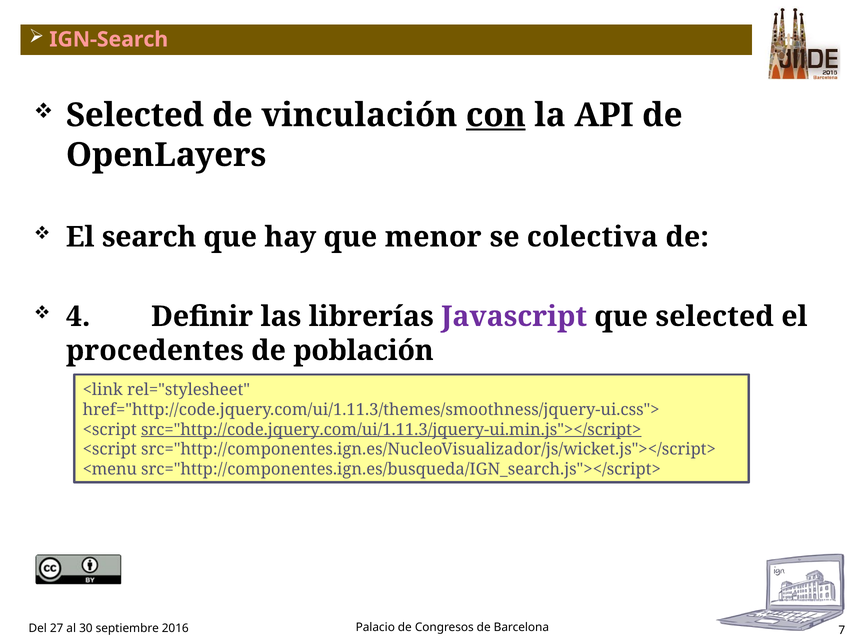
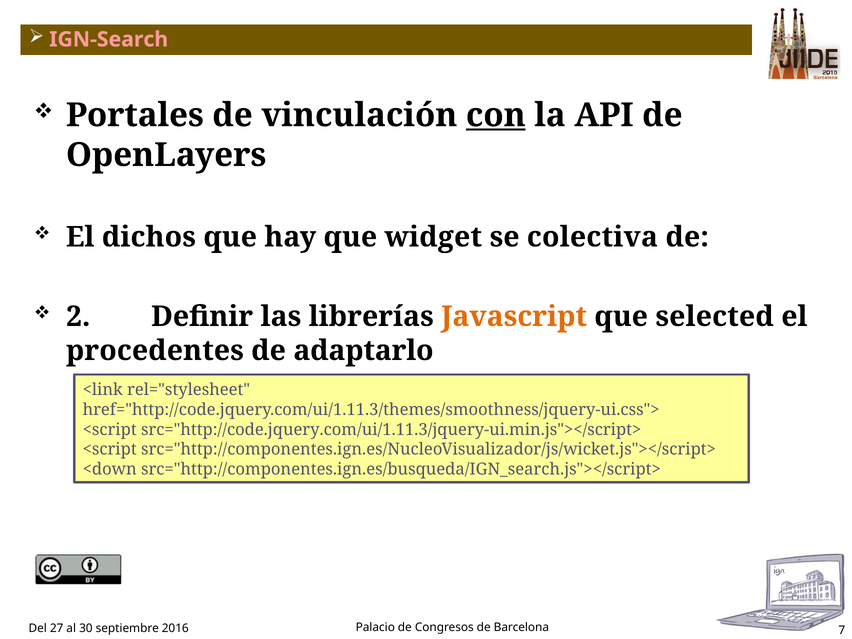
Selected at (135, 115): Selected -> Portales
search: search -> dichos
menor: menor -> widget
4: 4 -> 2
Javascript colour: purple -> orange
población: población -> adaptarlo
src="http://code.jquery.com/ui/1.11.3/jquery-ui.min.js"></script> underline: present -> none
<menu: <menu -> <down
